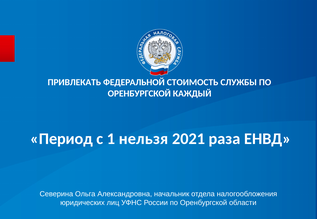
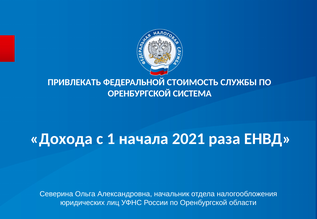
КАЖДЫЙ: КАЖДЫЙ -> СИСТЕМА
Период: Период -> Дохода
нельзя: нельзя -> начала
